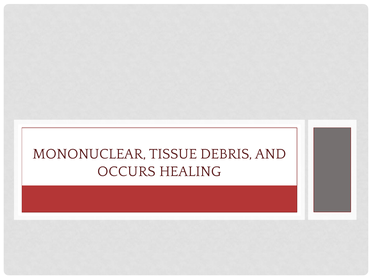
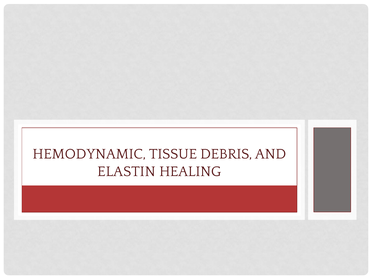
MONONUCLEAR: MONONUCLEAR -> HEMODYNAMIC
OCCURS: OCCURS -> ELASTIN
